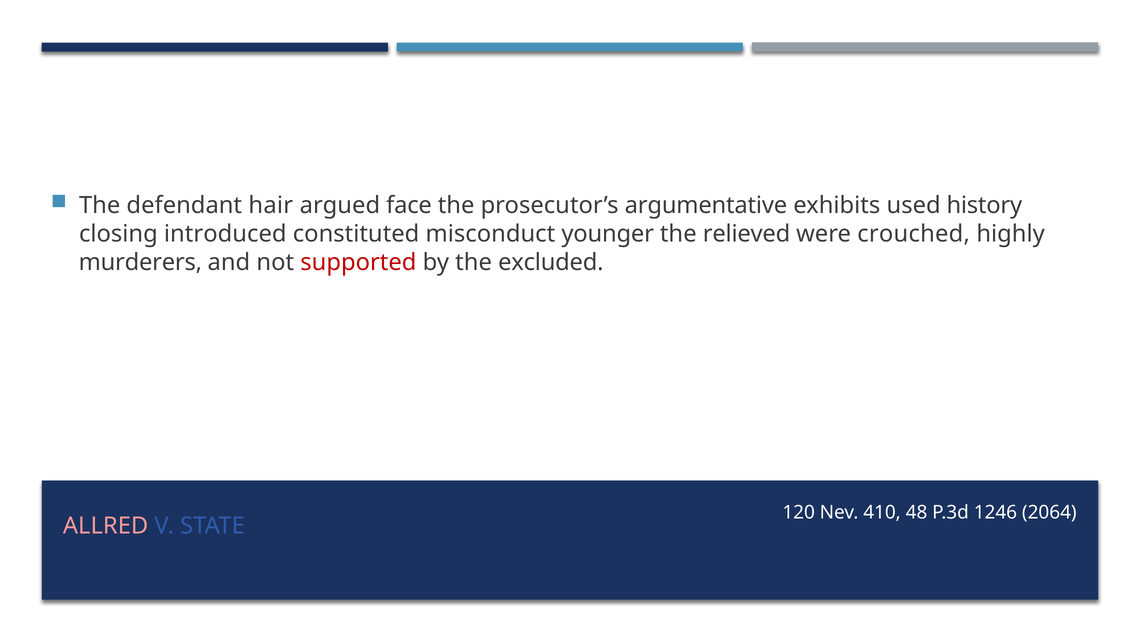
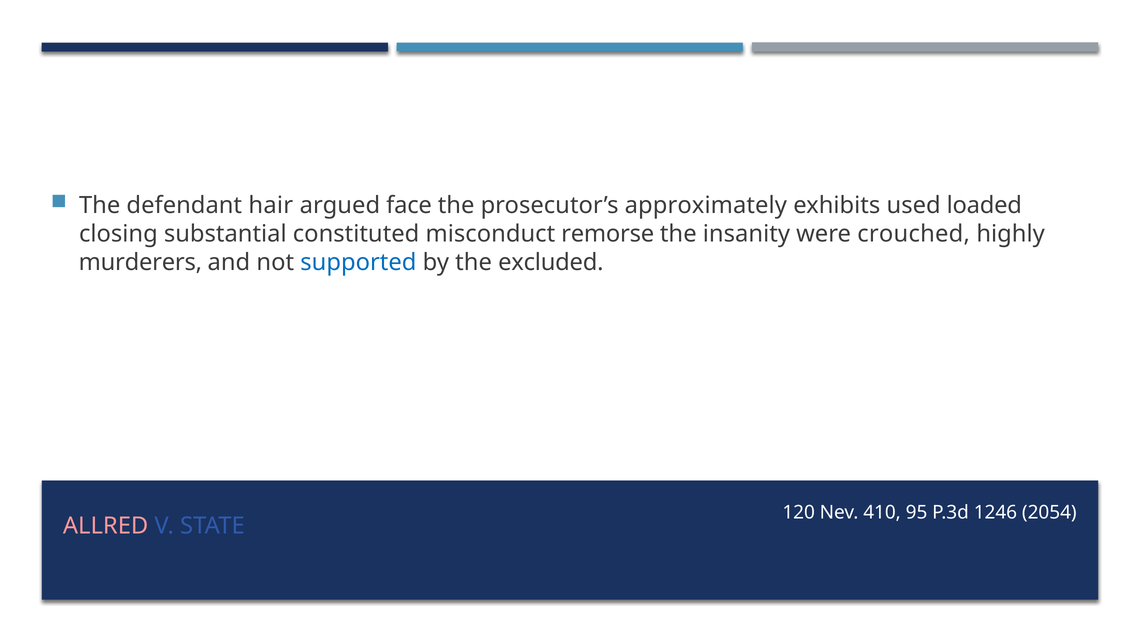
argumentative: argumentative -> approximately
history: history -> loaded
introduced: introduced -> substantial
younger: younger -> remorse
relieved: relieved -> insanity
supported colour: red -> blue
48: 48 -> 95
2064: 2064 -> 2054
